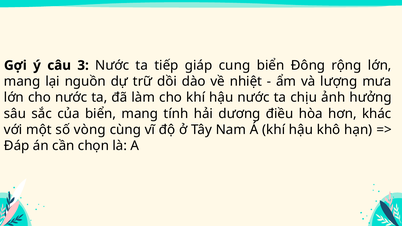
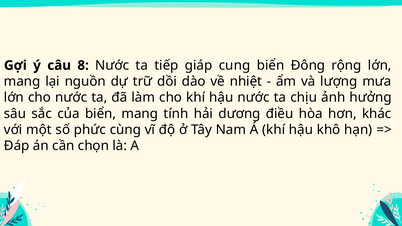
3: 3 -> 8
vòng: vòng -> phức
